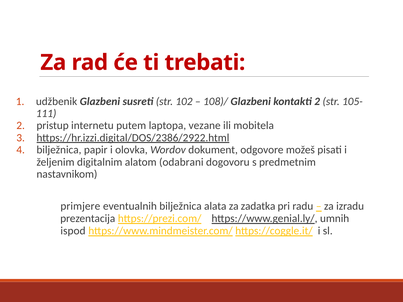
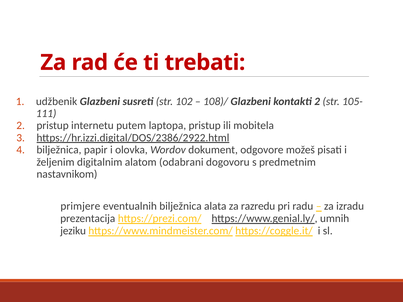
laptopa vezane: vezane -> pristup
zadatka: zadatka -> razredu
ispod: ispod -> jeziku
